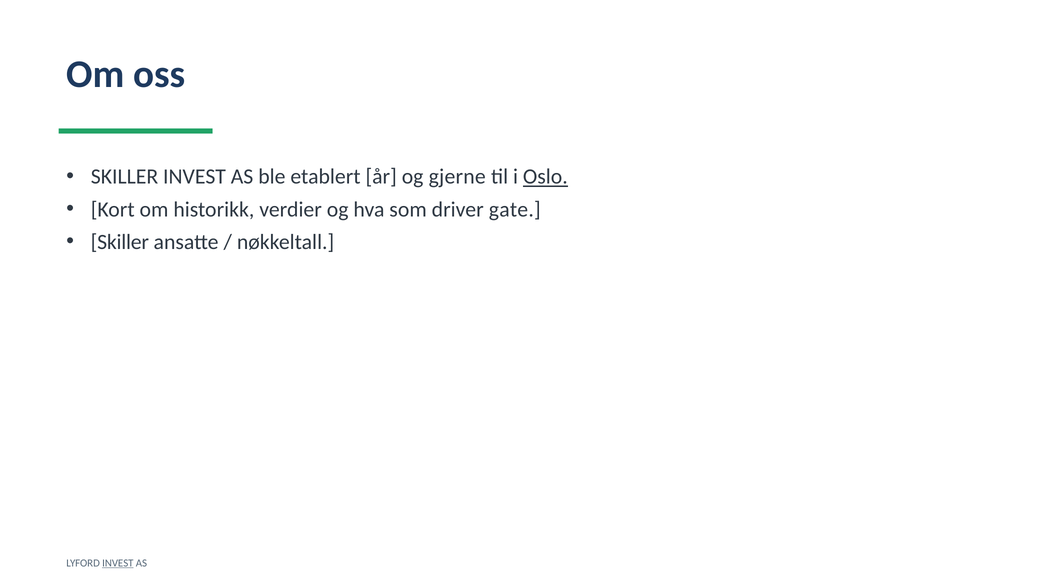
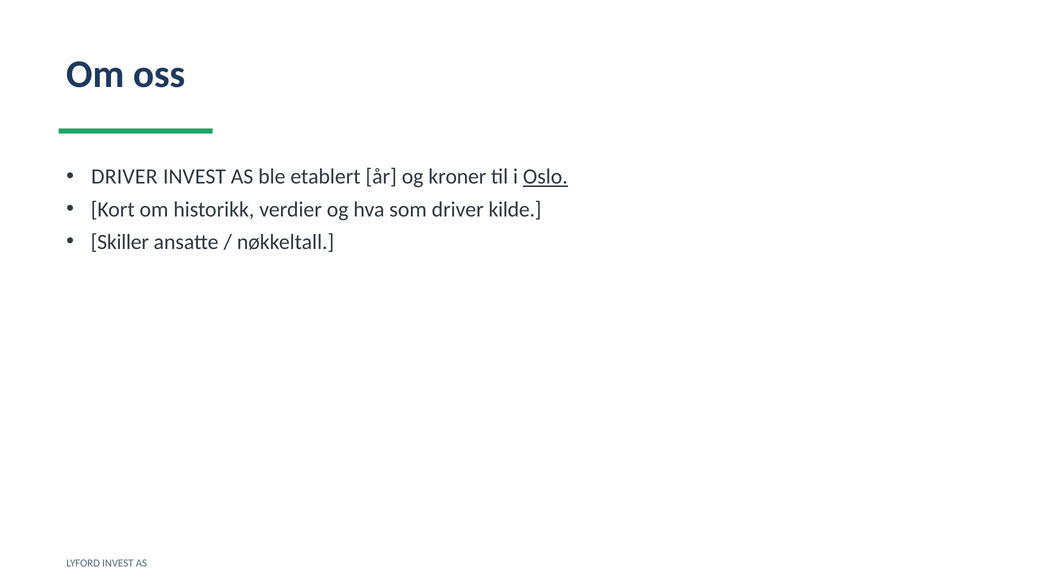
SKILLER at (125, 177): SKILLER -> DRIVER
gjerne: gjerne -> kroner
gate: gate -> kilde
INVEST at (118, 563) underline: present -> none
